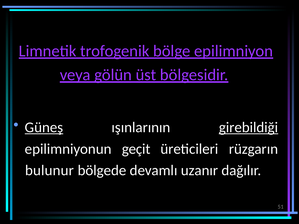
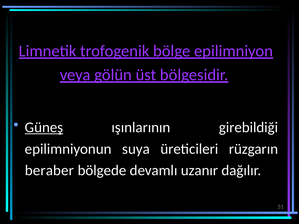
girebildiği underline: present -> none
geçit: geçit -> suya
bulunur: bulunur -> beraber
